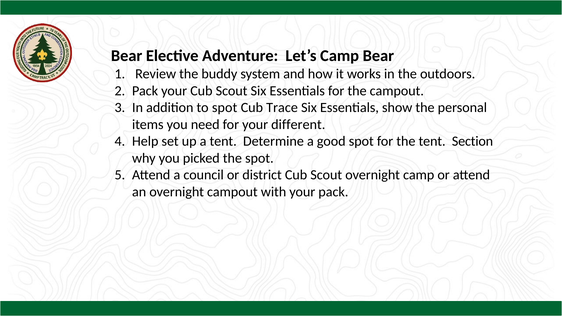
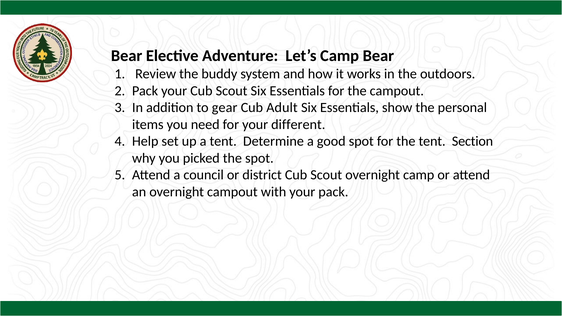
to spot: spot -> gear
Trace: Trace -> Adult
